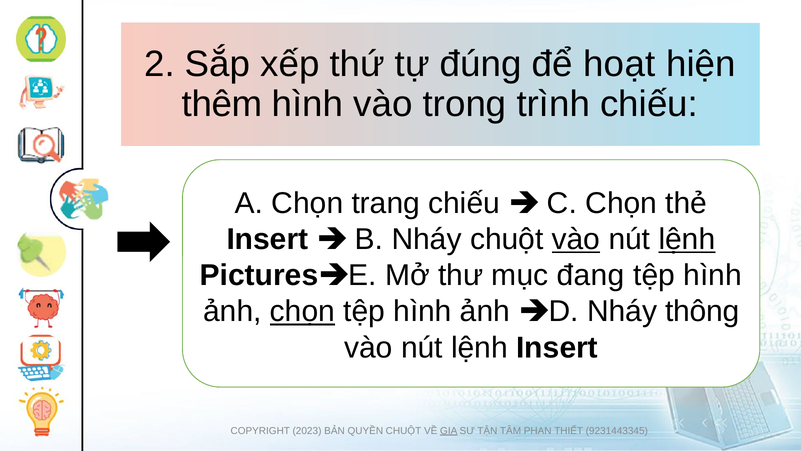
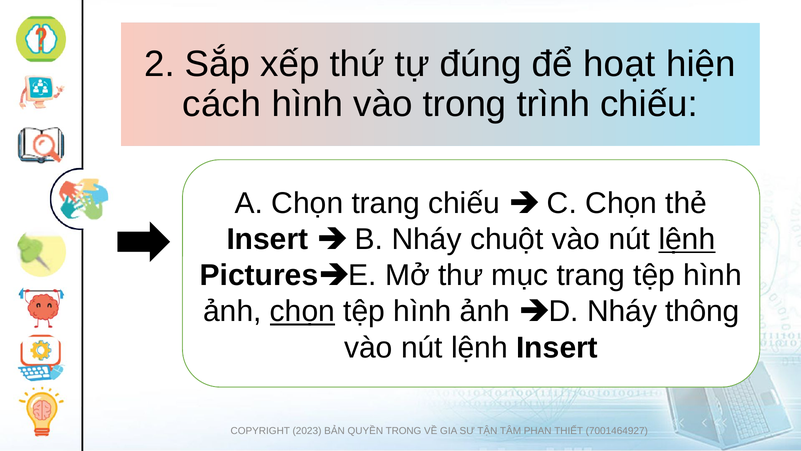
thêm: thêm -> cách
vào at (576, 239) underline: present -> none
mục đang: đang -> trang
QUYỀN CHUỘT: CHUỘT -> TRONG
GIA underline: present -> none
9231443345: 9231443345 -> 7001464927
